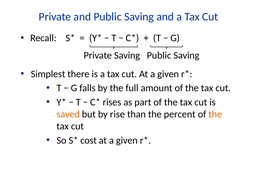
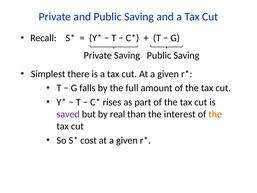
saved colour: orange -> purple
rise: rise -> real
percent: percent -> interest
